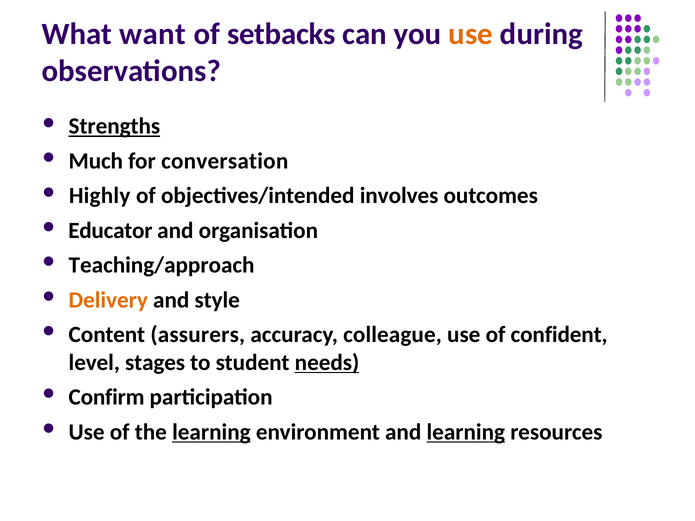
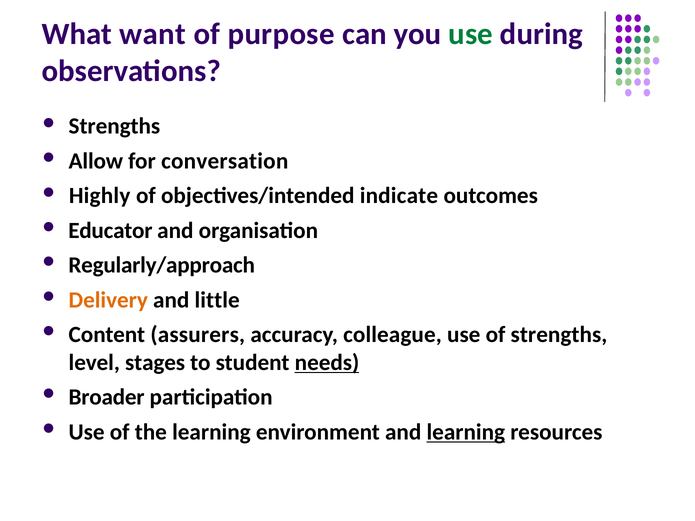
setbacks: setbacks -> purpose
use at (471, 34) colour: orange -> green
Strengths at (114, 126) underline: present -> none
Much: Much -> Allow
involves: involves -> indicate
Teaching/approach: Teaching/approach -> Regularly/approach
style: style -> little
of confident: confident -> strengths
Confirm: Confirm -> Broader
learning at (211, 432) underline: present -> none
